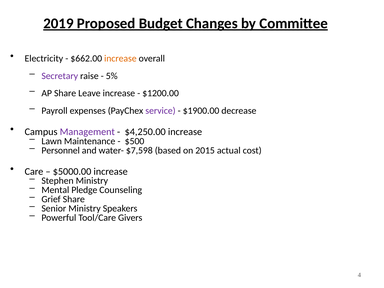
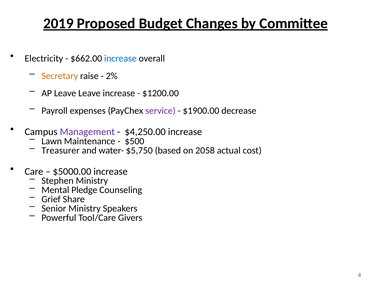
increase at (120, 58) colour: orange -> blue
Secretary colour: purple -> orange
5%: 5% -> 2%
AP Share: Share -> Leave
Personnel: Personnel -> Treasurer
$7,598: $7,598 -> $5,750
2015: 2015 -> 2058
